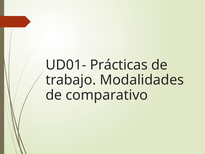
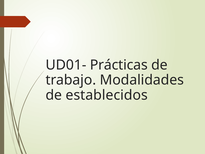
comparativo: comparativo -> establecidos
